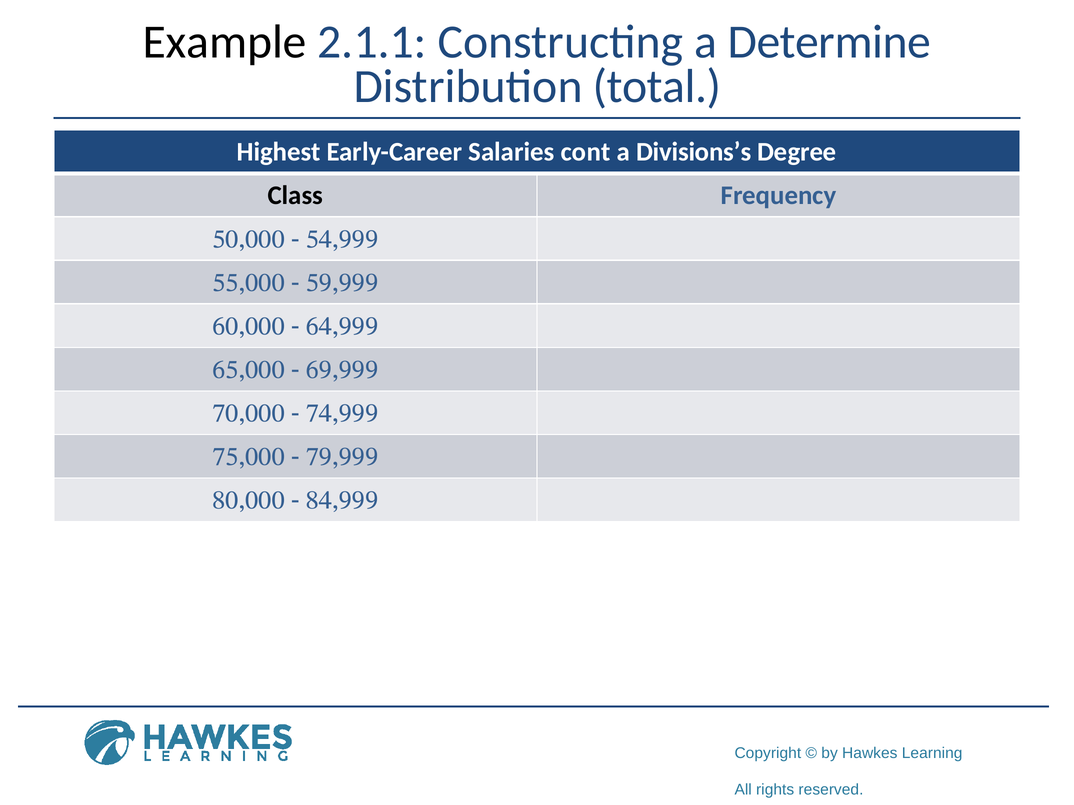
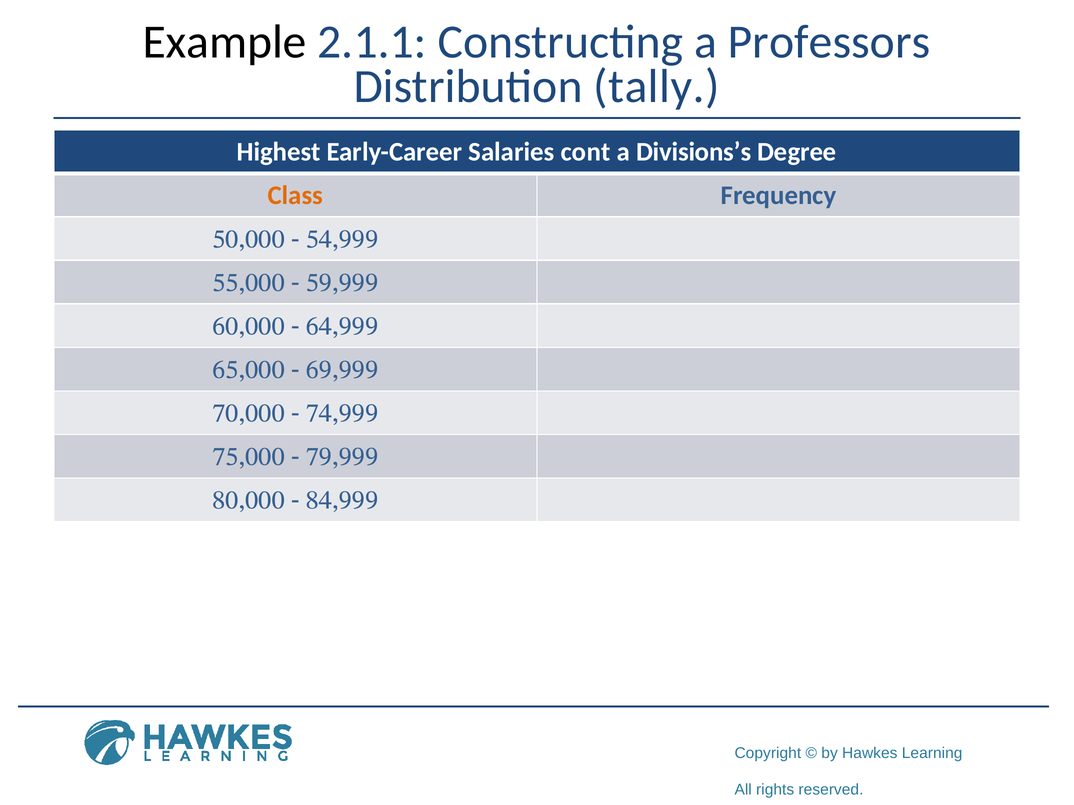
Determine: Determine -> Professors
total: total -> tally
Class colour: black -> orange
